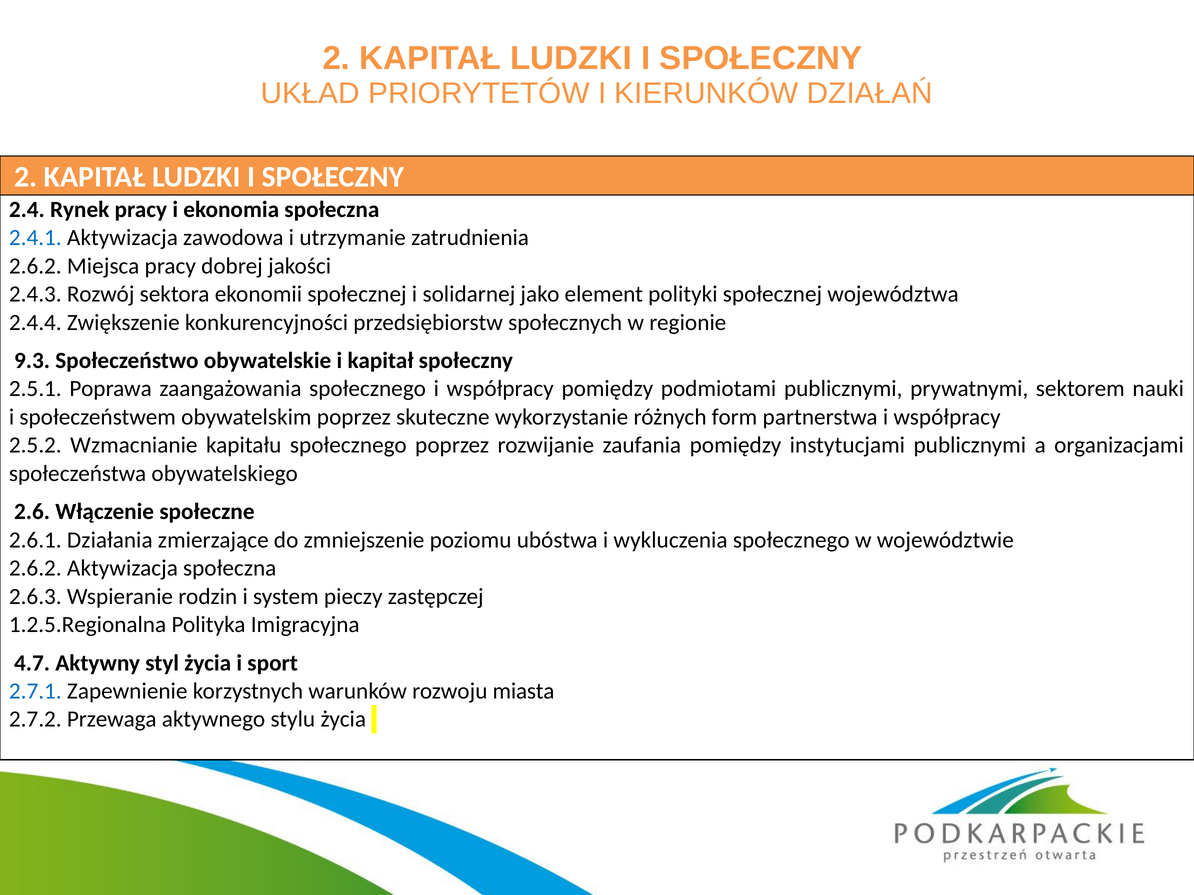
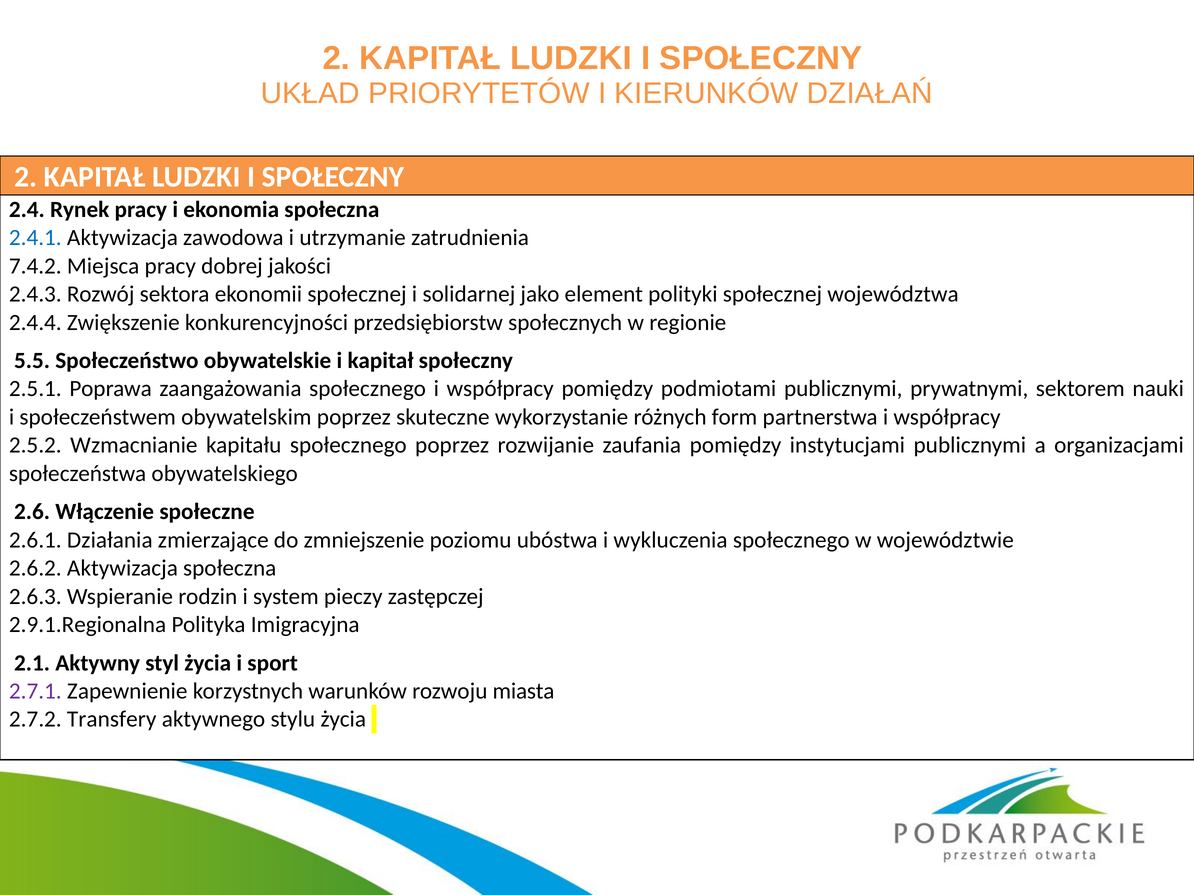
2.6.2 at (35, 266): 2.6.2 -> 7.4.2
9.3: 9.3 -> 5.5
1.2.5.Regionalna: 1.2.5.Regionalna -> 2.9.1.Regionalna
4.7: 4.7 -> 2.1
2.7.1 colour: blue -> purple
Przewaga: Przewaga -> Transfery
